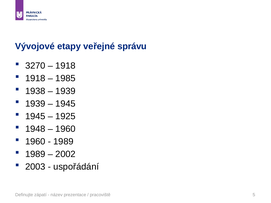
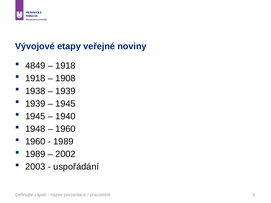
správu: správu -> noviny
3270: 3270 -> 4849
1985: 1985 -> 1908
1925: 1925 -> 1940
